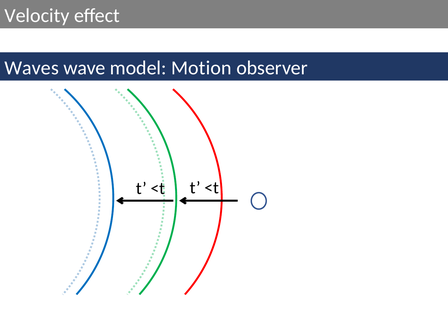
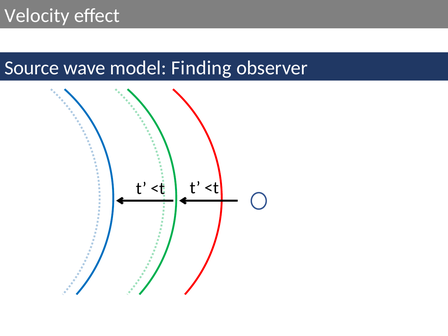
Waves: Waves -> Source
Motion: Motion -> Finding
